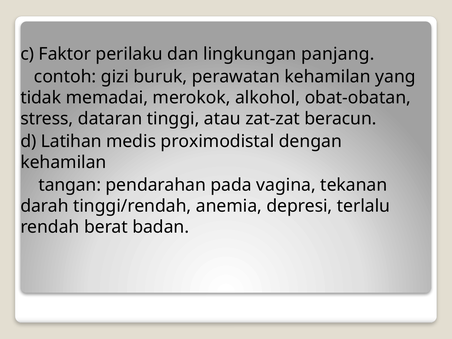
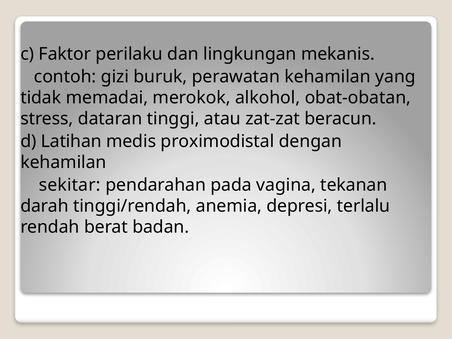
panjang: panjang -> mekanis
tangan: tangan -> sekitar
